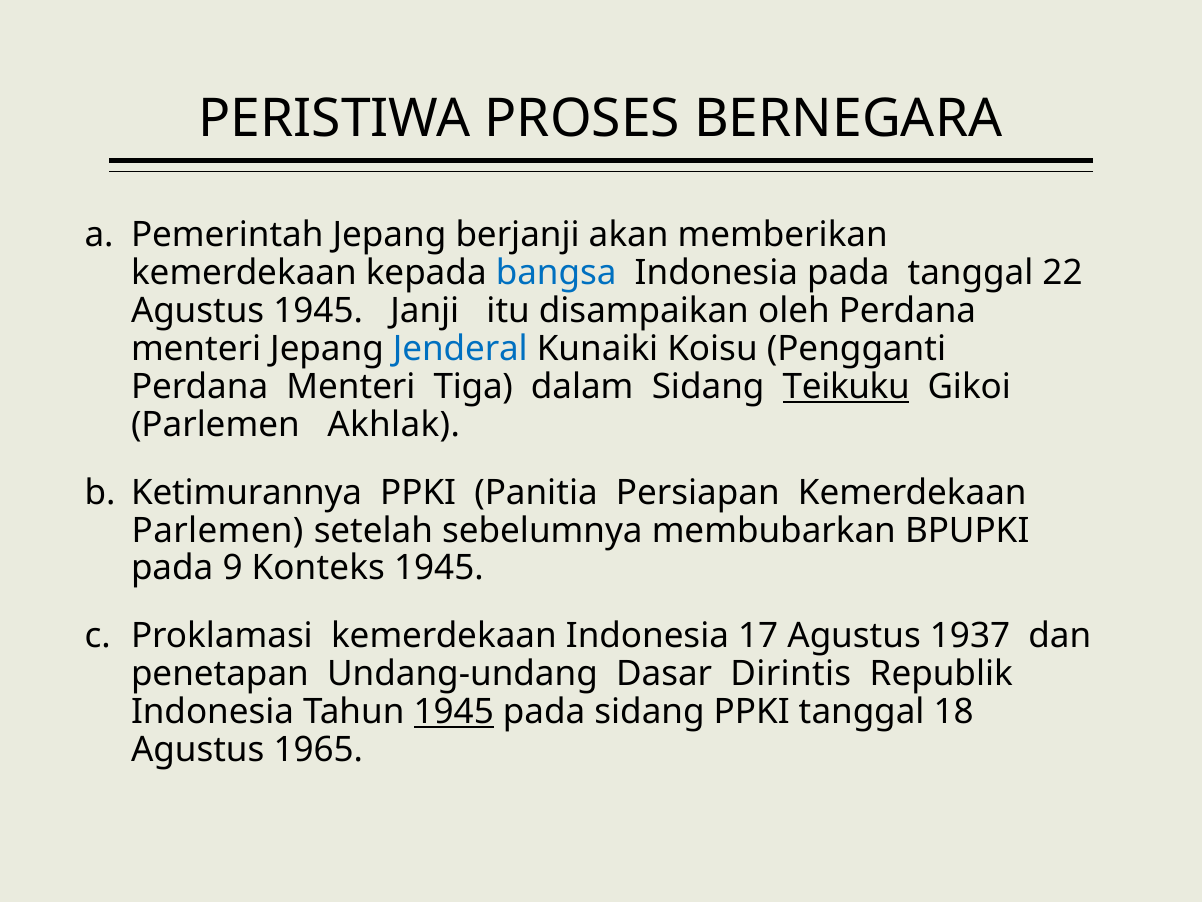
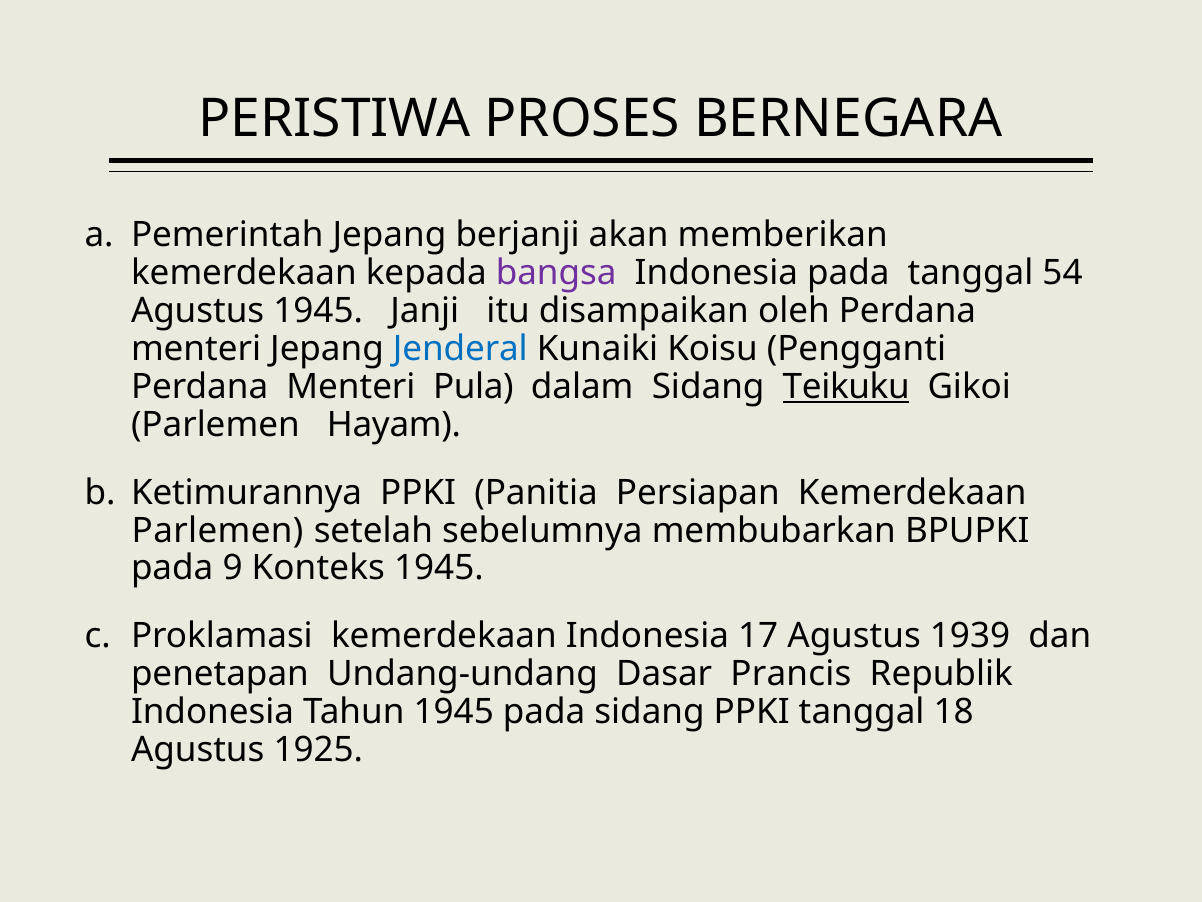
bangsa colour: blue -> purple
22: 22 -> 54
Tiga: Tiga -> Pula
Akhlak: Akhlak -> Hayam
1937: 1937 -> 1939
Dirintis: Dirintis -> Prancis
1945 at (454, 712) underline: present -> none
1965: 1965 -> 1925
